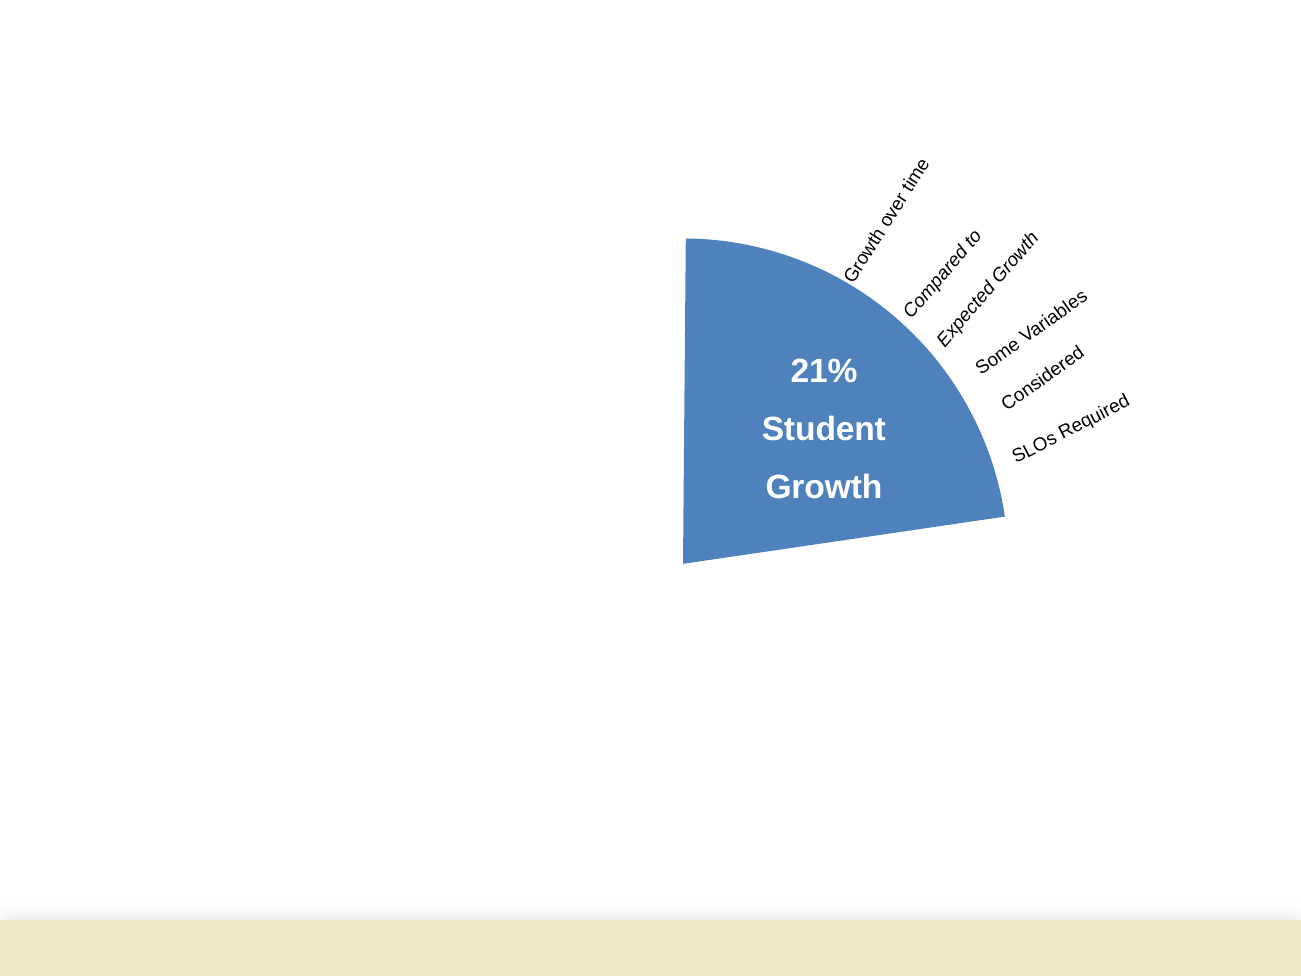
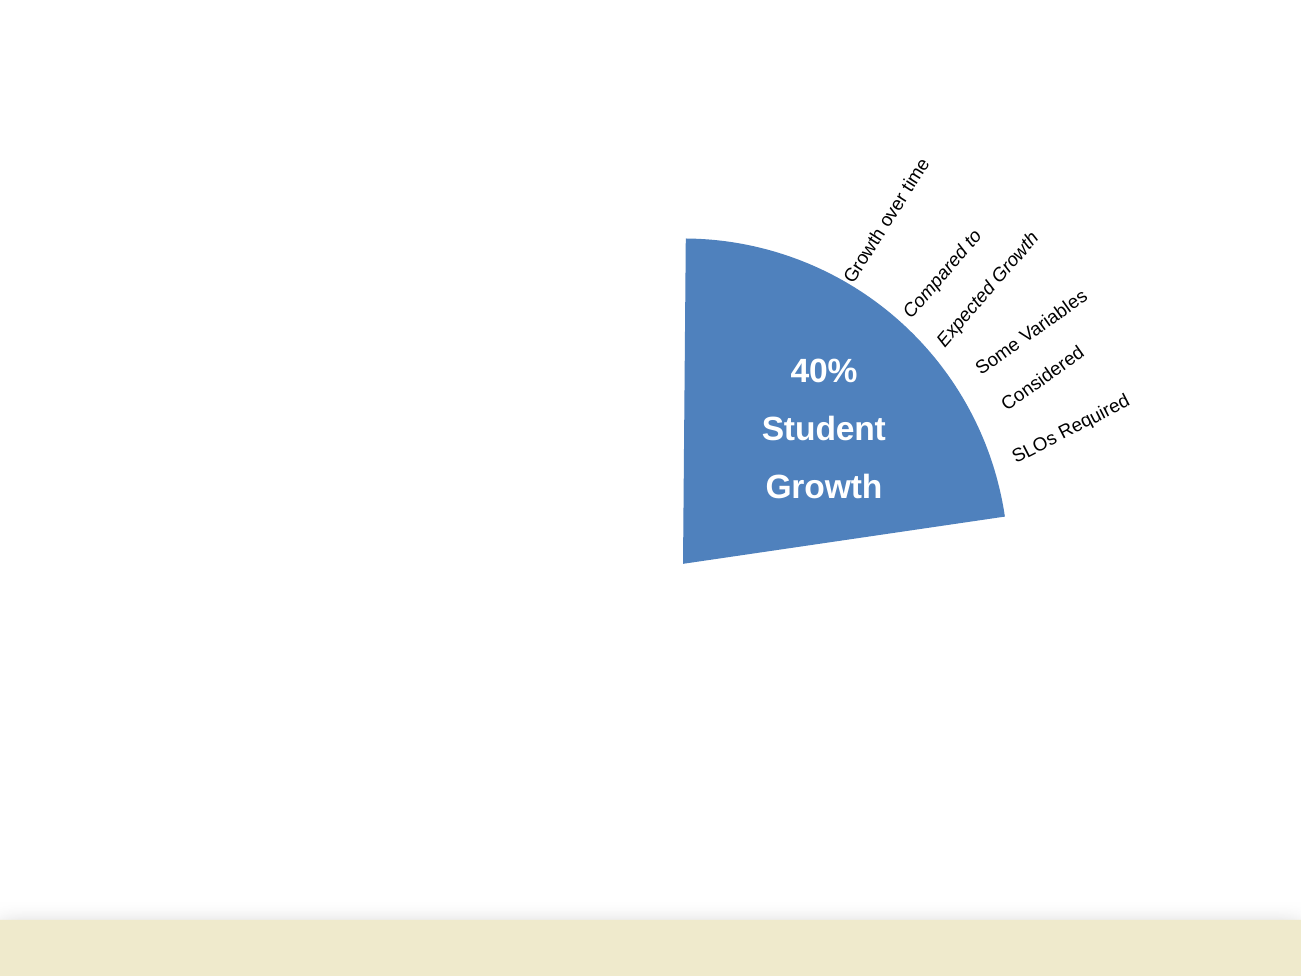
21%: 21% -> 40%
